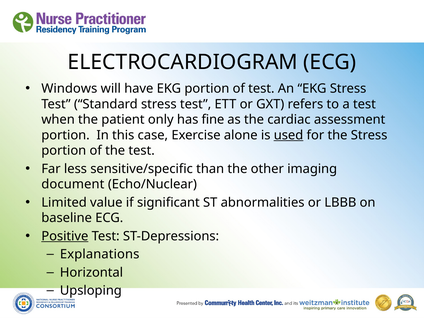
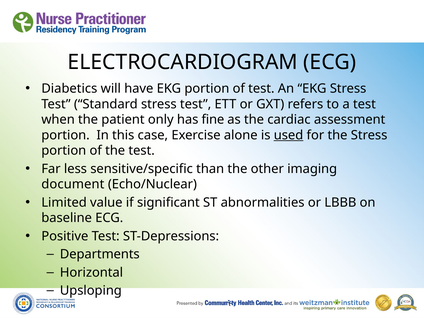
Windows: Windows -> Diabetics
Positive underline: present -> none
Explanations: Explanations -> Departments
